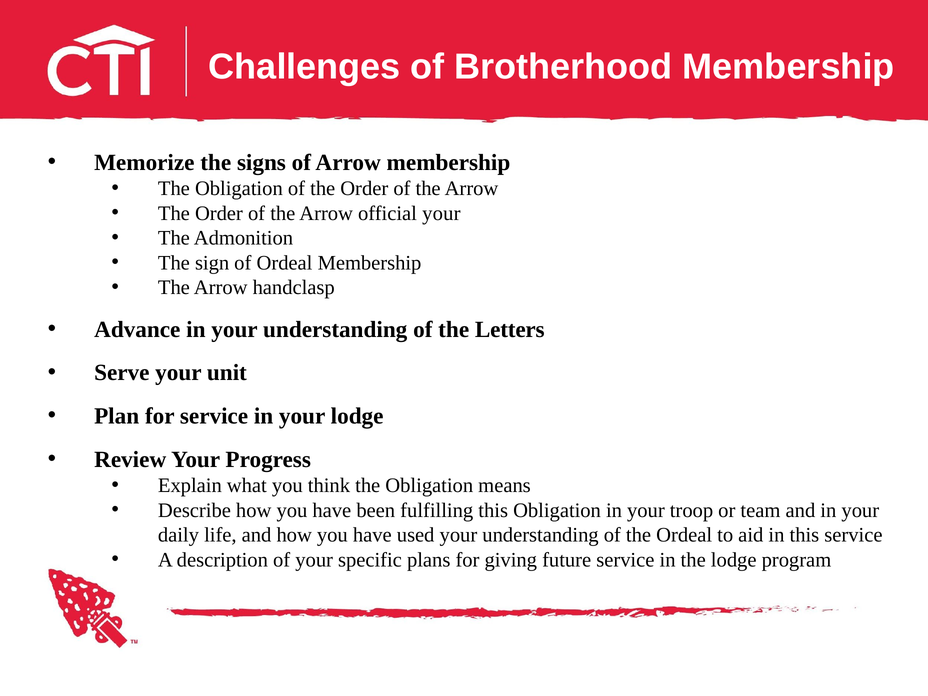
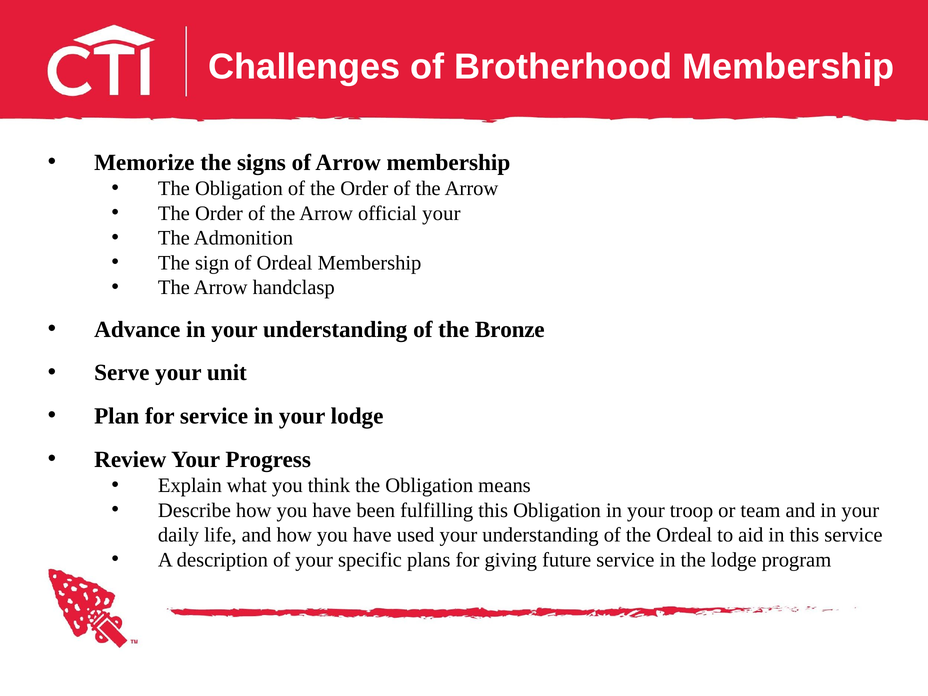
Letters: Letters -> Bronze
